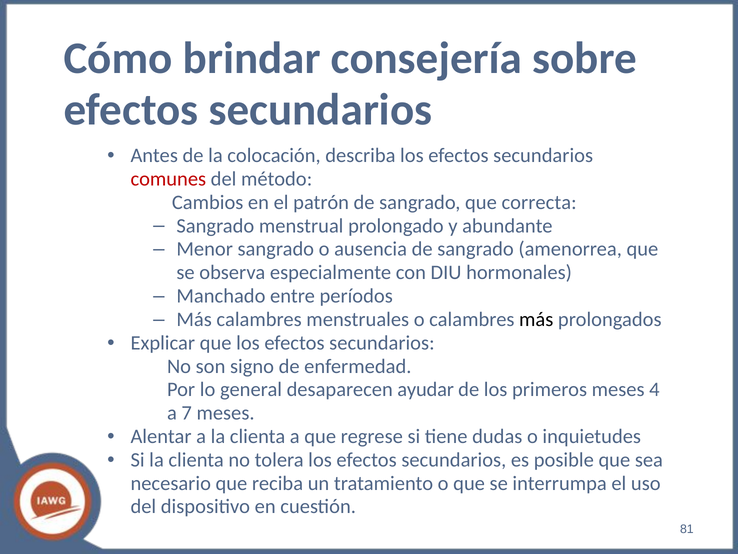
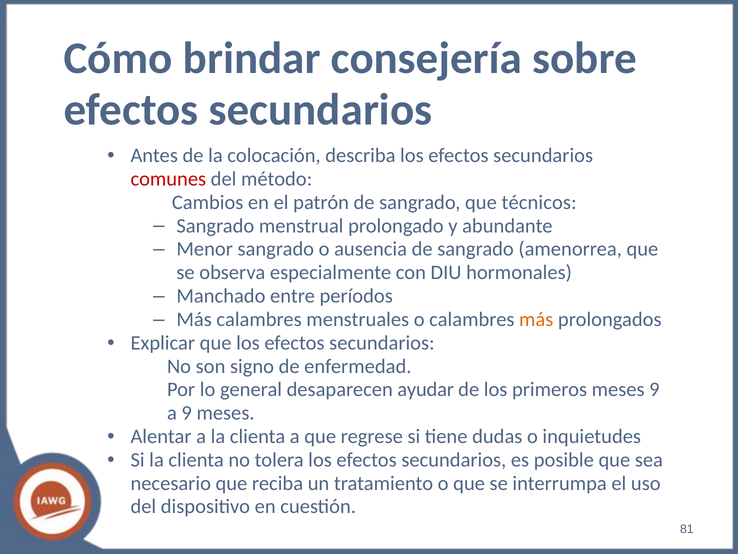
correcta: correcta -> técnicos
más at (536, 319) colour: black -> orange
meses 4: 4 -> 9
a 7: 7 -> 9
